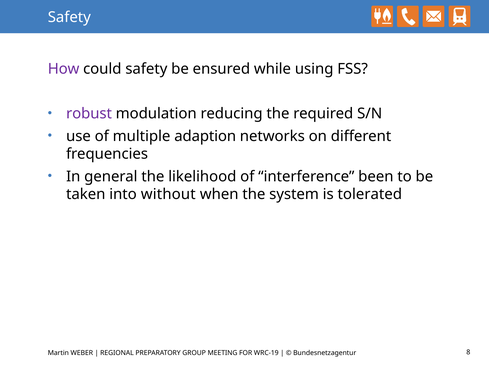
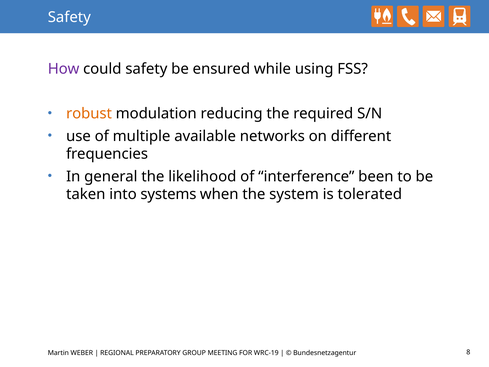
robust colour: purple -> orange
adaption: adaption -> available
without: without -> systems
